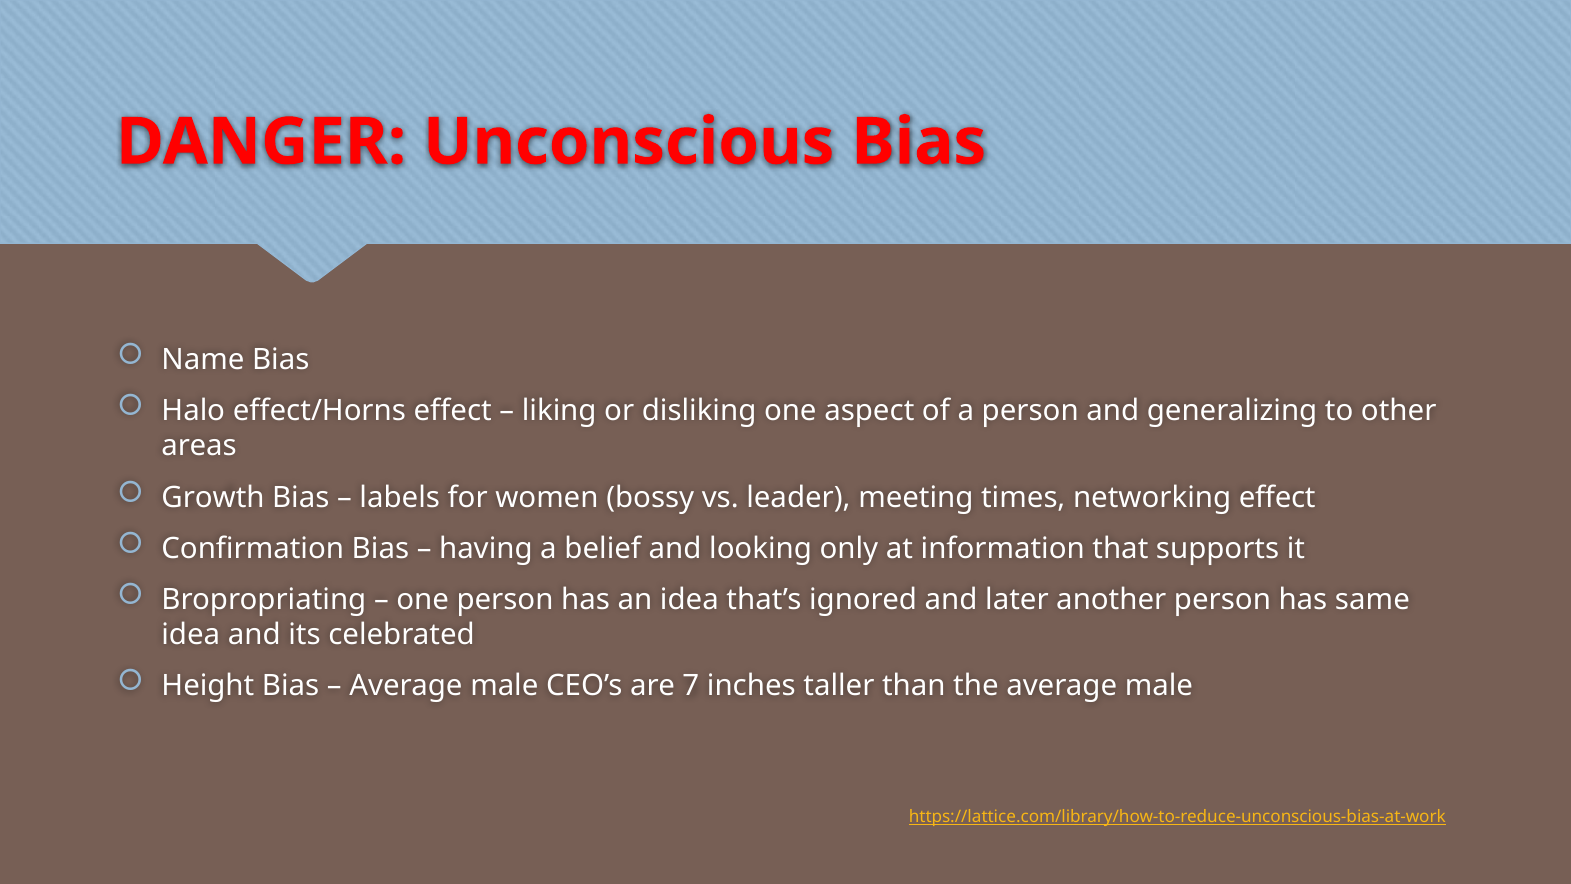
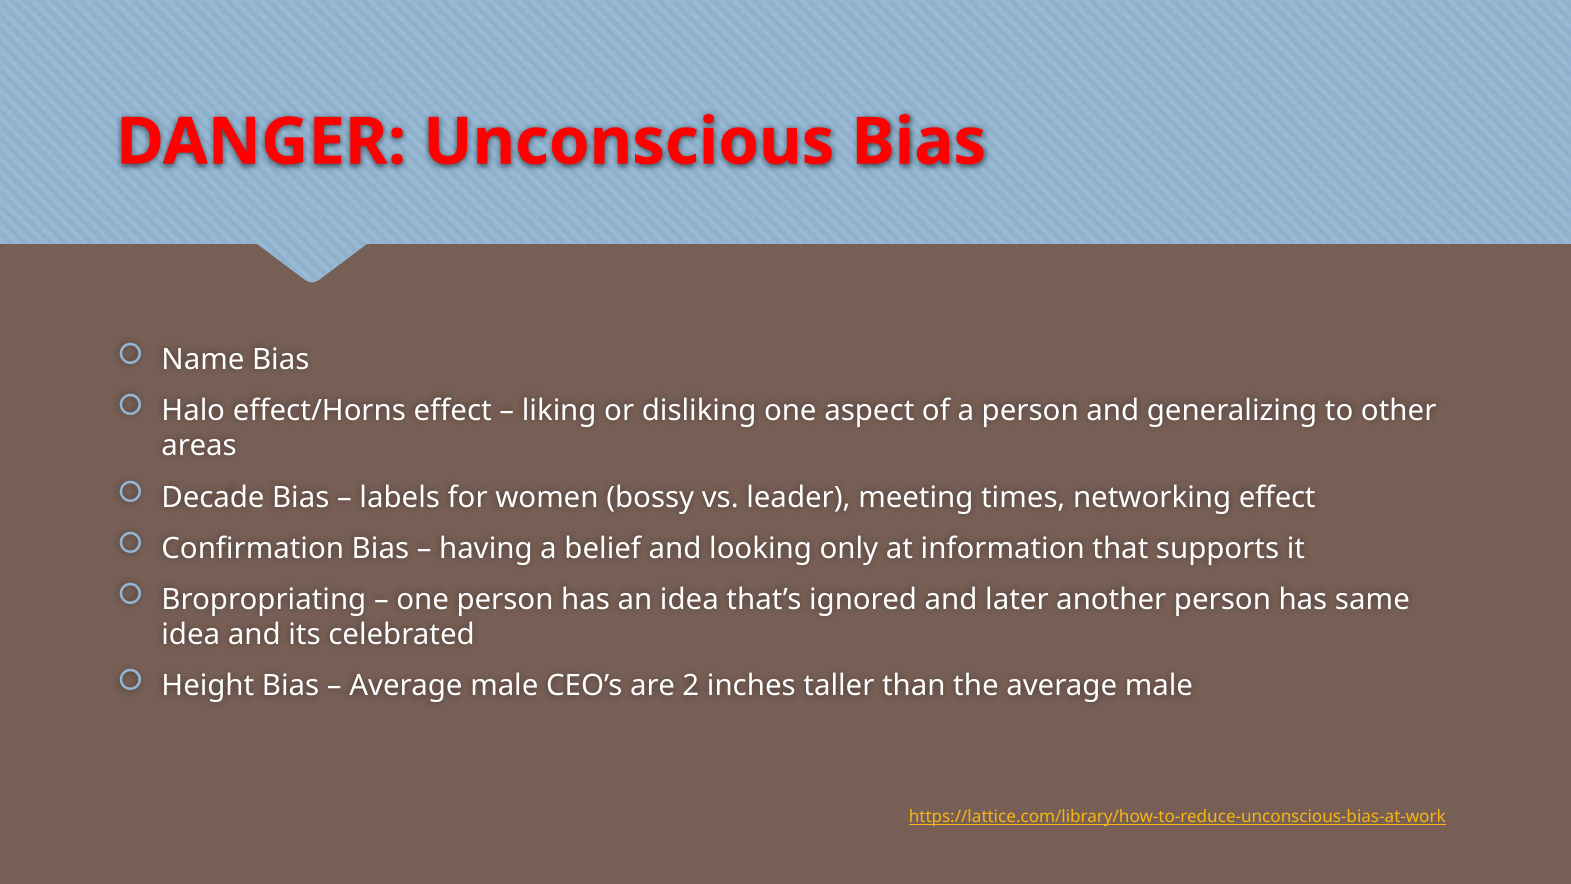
Growth: Growth -> Decade
7: 7 -> 2
